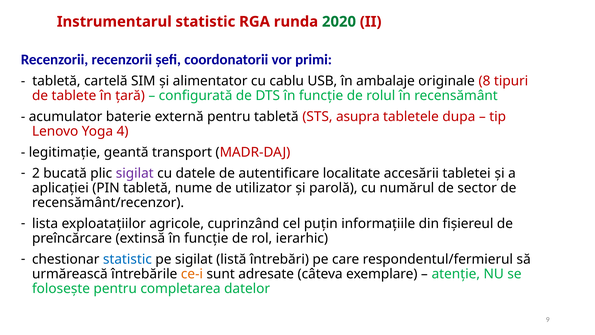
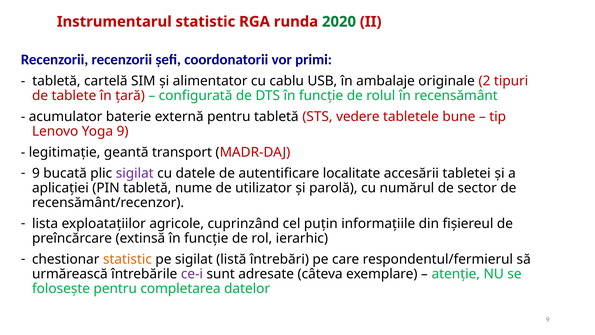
8: 8 -> 2
asupra: asupra -> vedere
dupa: dupa -> bune
Yoga 4: 4 -> 9
2 at (36, 173): 2 -> 9
statistic at (127, 259) colour: blue -> orange
ce-i colour: orange -> purple
